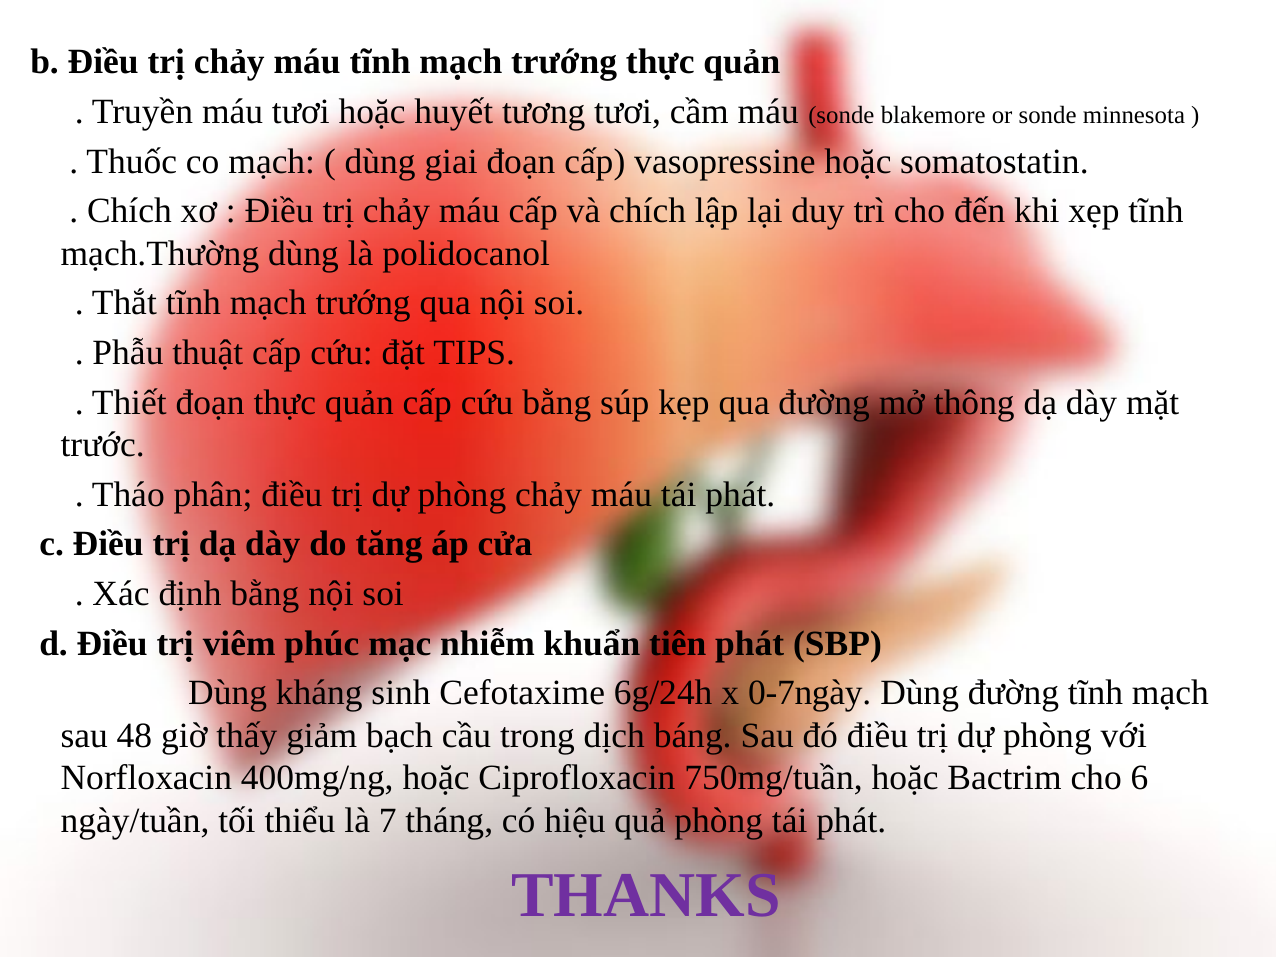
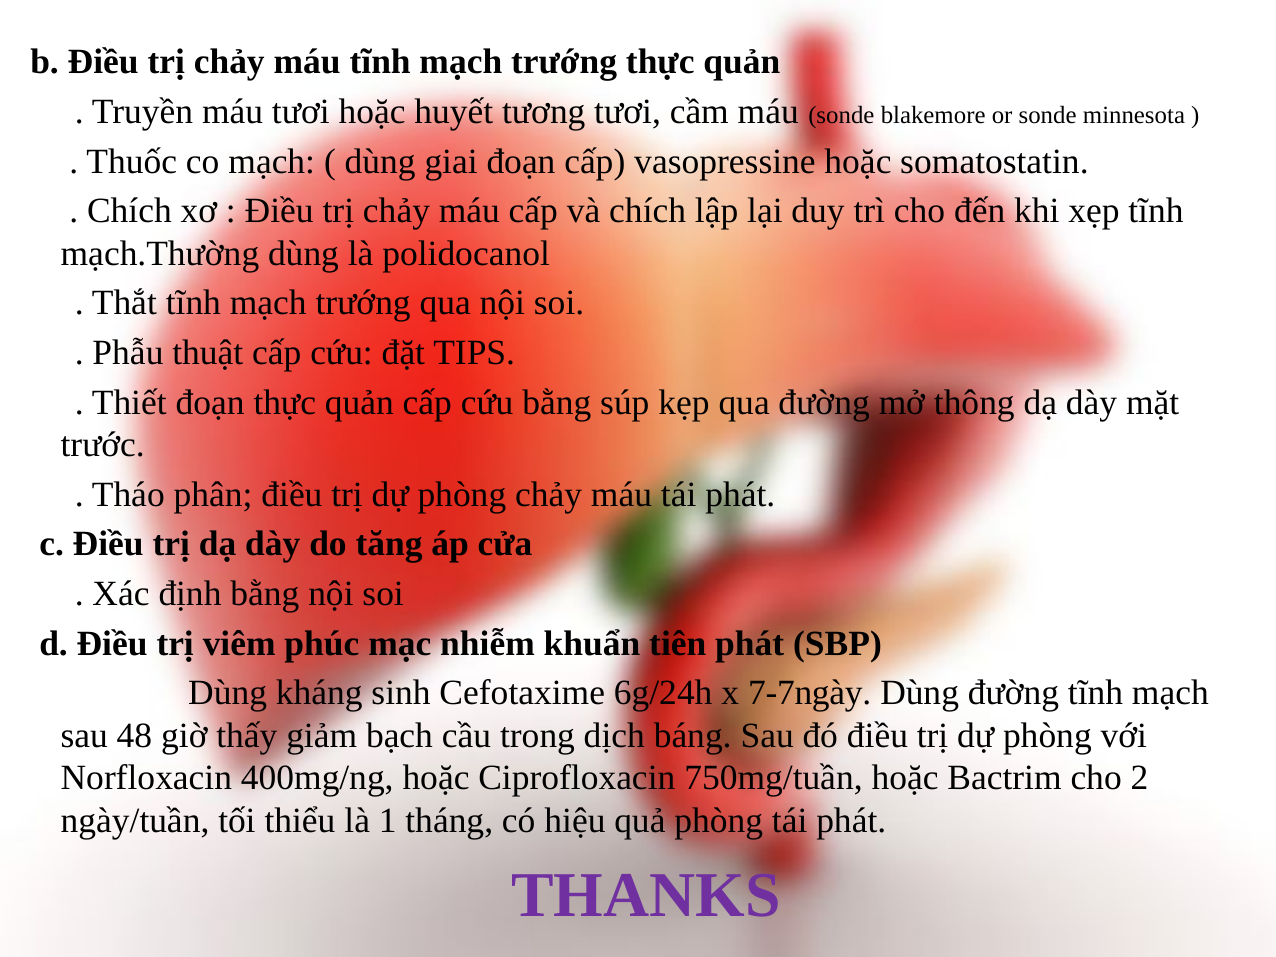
0-7ngày: 0-7ngày -> 7-7ngày
6: 6 -> 2
7: 7 -> 1
